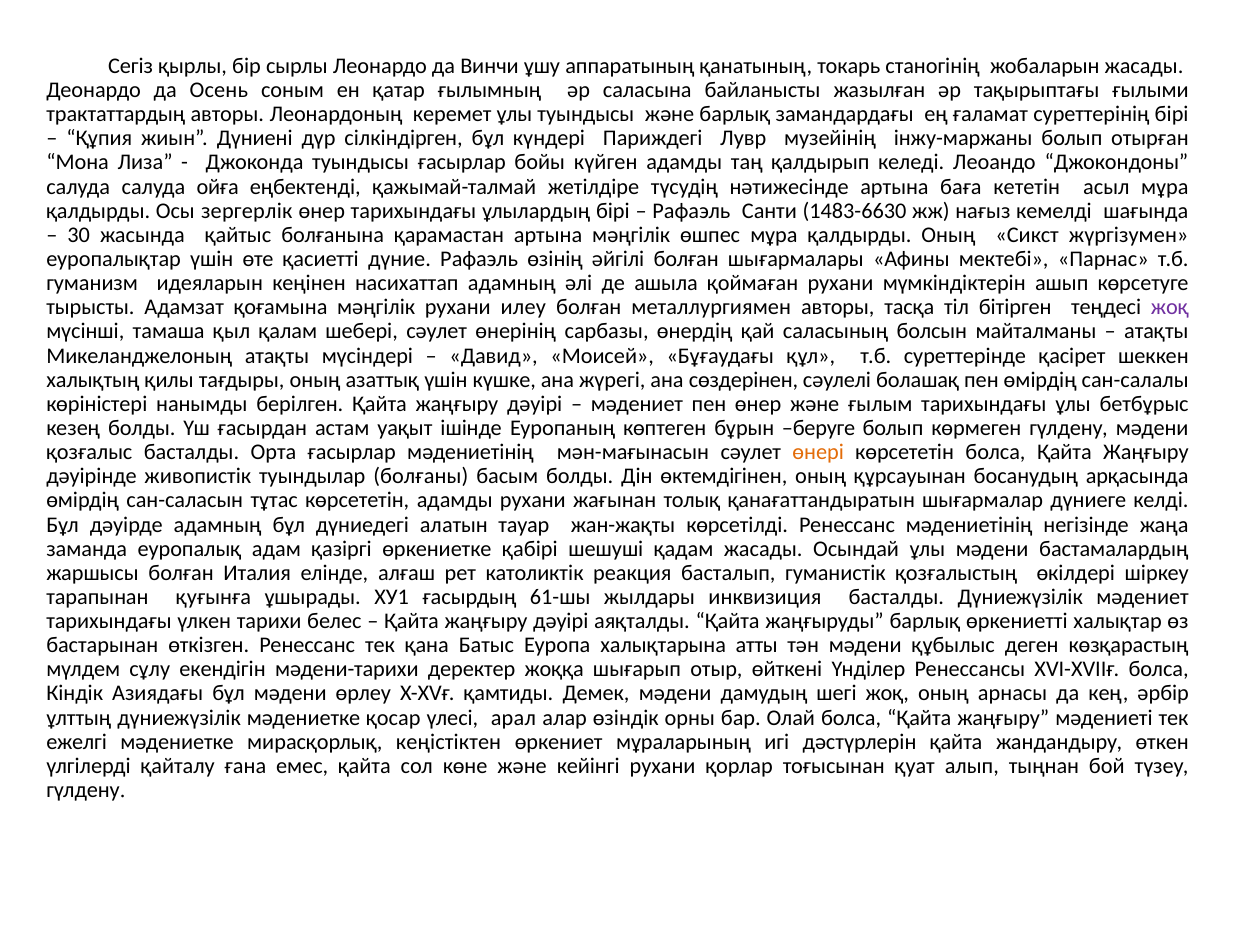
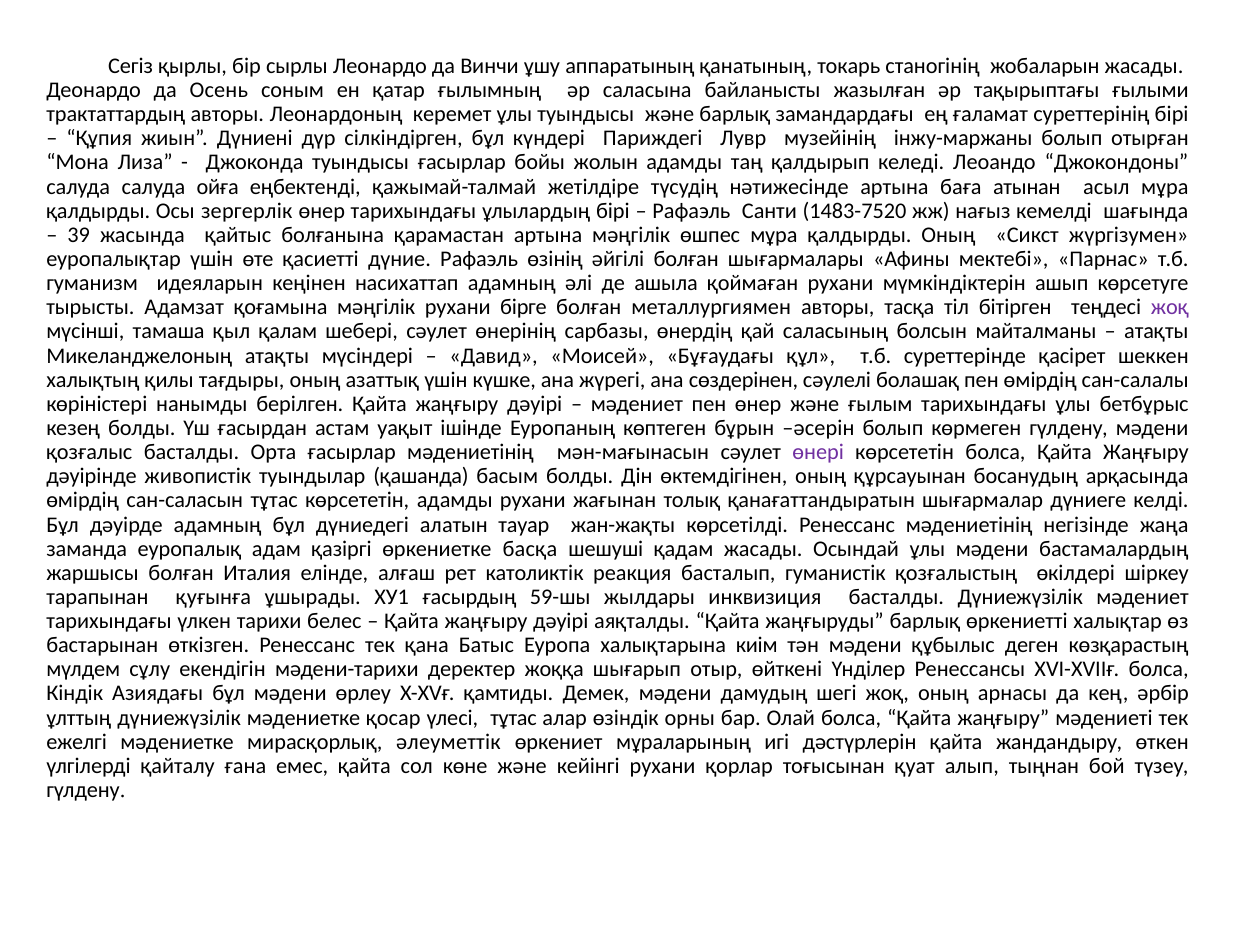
күйген: күйген -> жолын
кететін: кететін -> атынан
1483-6630: 1483-6630 -> 1483-7520
30: 30 -> 39
илеу: илеу -> бірге
беруге: беруге -> әсерін
өнері colour: orange -> purple
болғаны: болғаны -> қашанда
қабірі: қабірі -> басқа
61-шы: 61-шы -> 59-шы
атты: атты -> киім
үлесі арал: арал -> тұтас
кеңістіктен: кеңістіктен -> әлеуметтік
